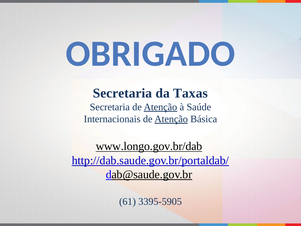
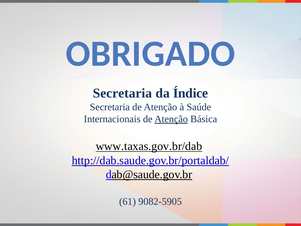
Taxas: Taxas -> Índice
Atenção at (160, 107) underline: present -> none
www.longo.gov.br/dab: www.longo.gov.br/dab -> www.taxas.gov.br/dab
3395-5905: 3395-5905 -> 9082-5905
